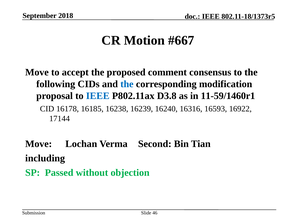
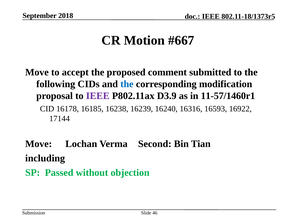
consensus: consensus -> submitted
IEEE at (98, 96) colour: blue -> purple
D3.8: D3.8 -> D3.9
11-59/1460r1: 11-59/1460r1 -> 11-57/1460r1
